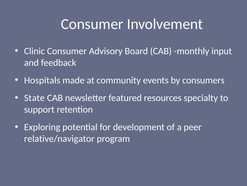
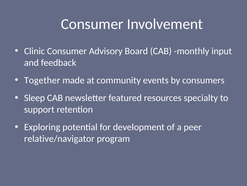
Hospitals: Hospitals -> Together
State: State -> Sleep
